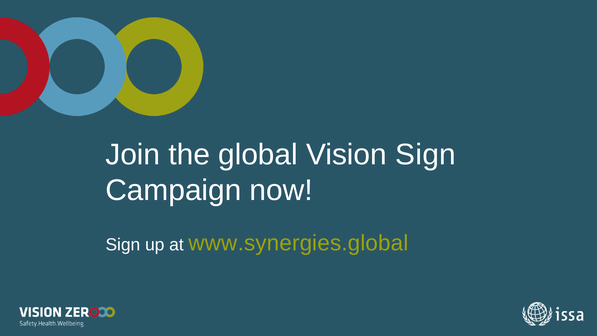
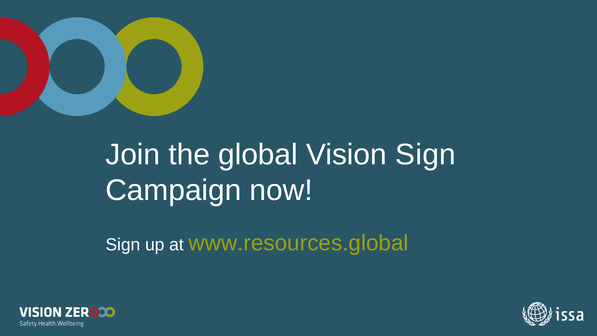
www.synergies.global: www.synergies.global -> www.resources.global
